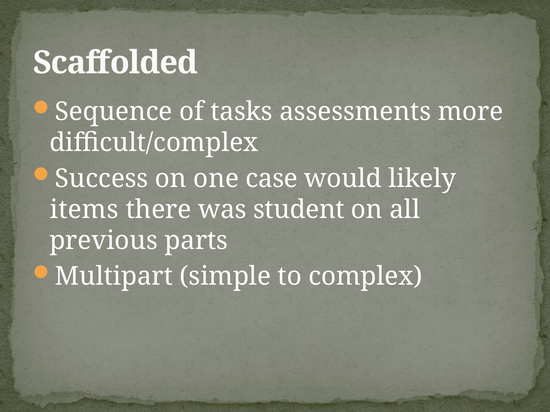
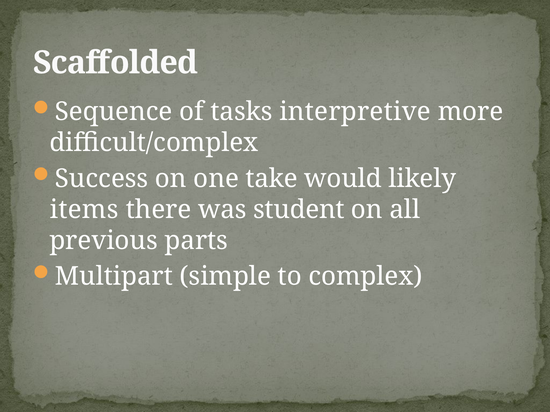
assessments: assessments -> interpretive
case: case -> take
